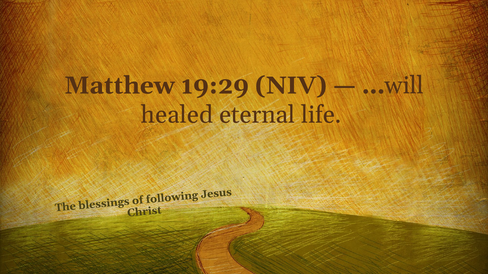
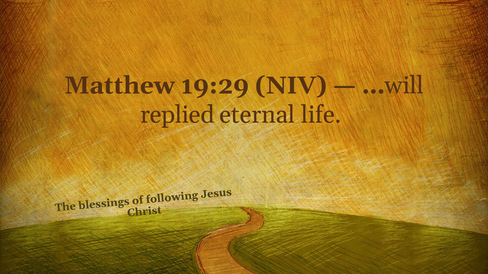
healed: healed -> replied
